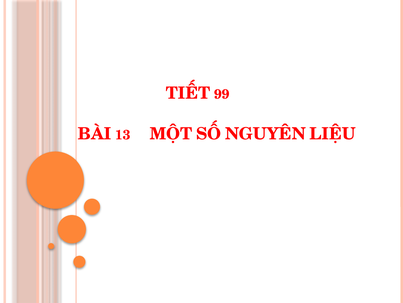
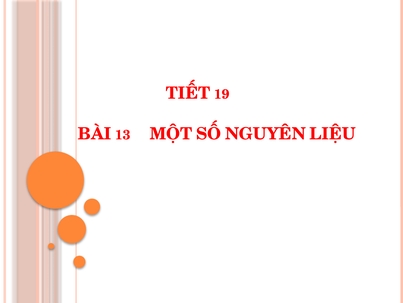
99: 99 -> 19
